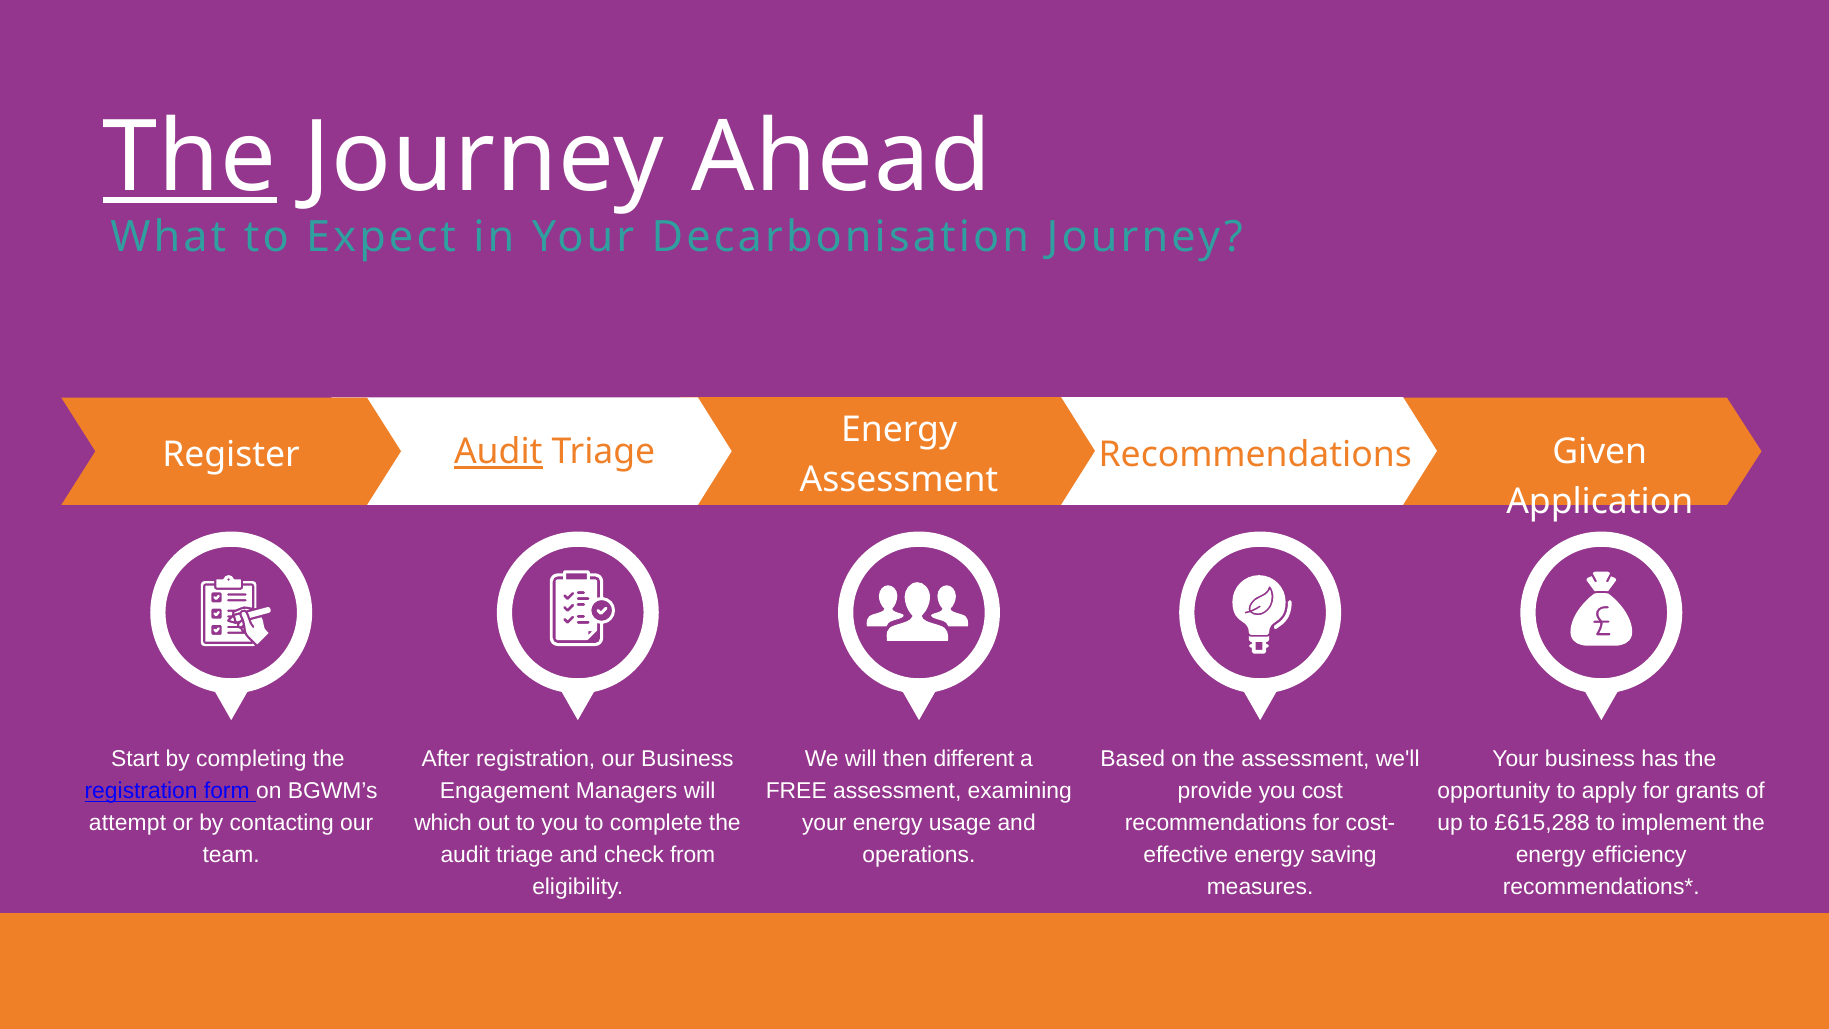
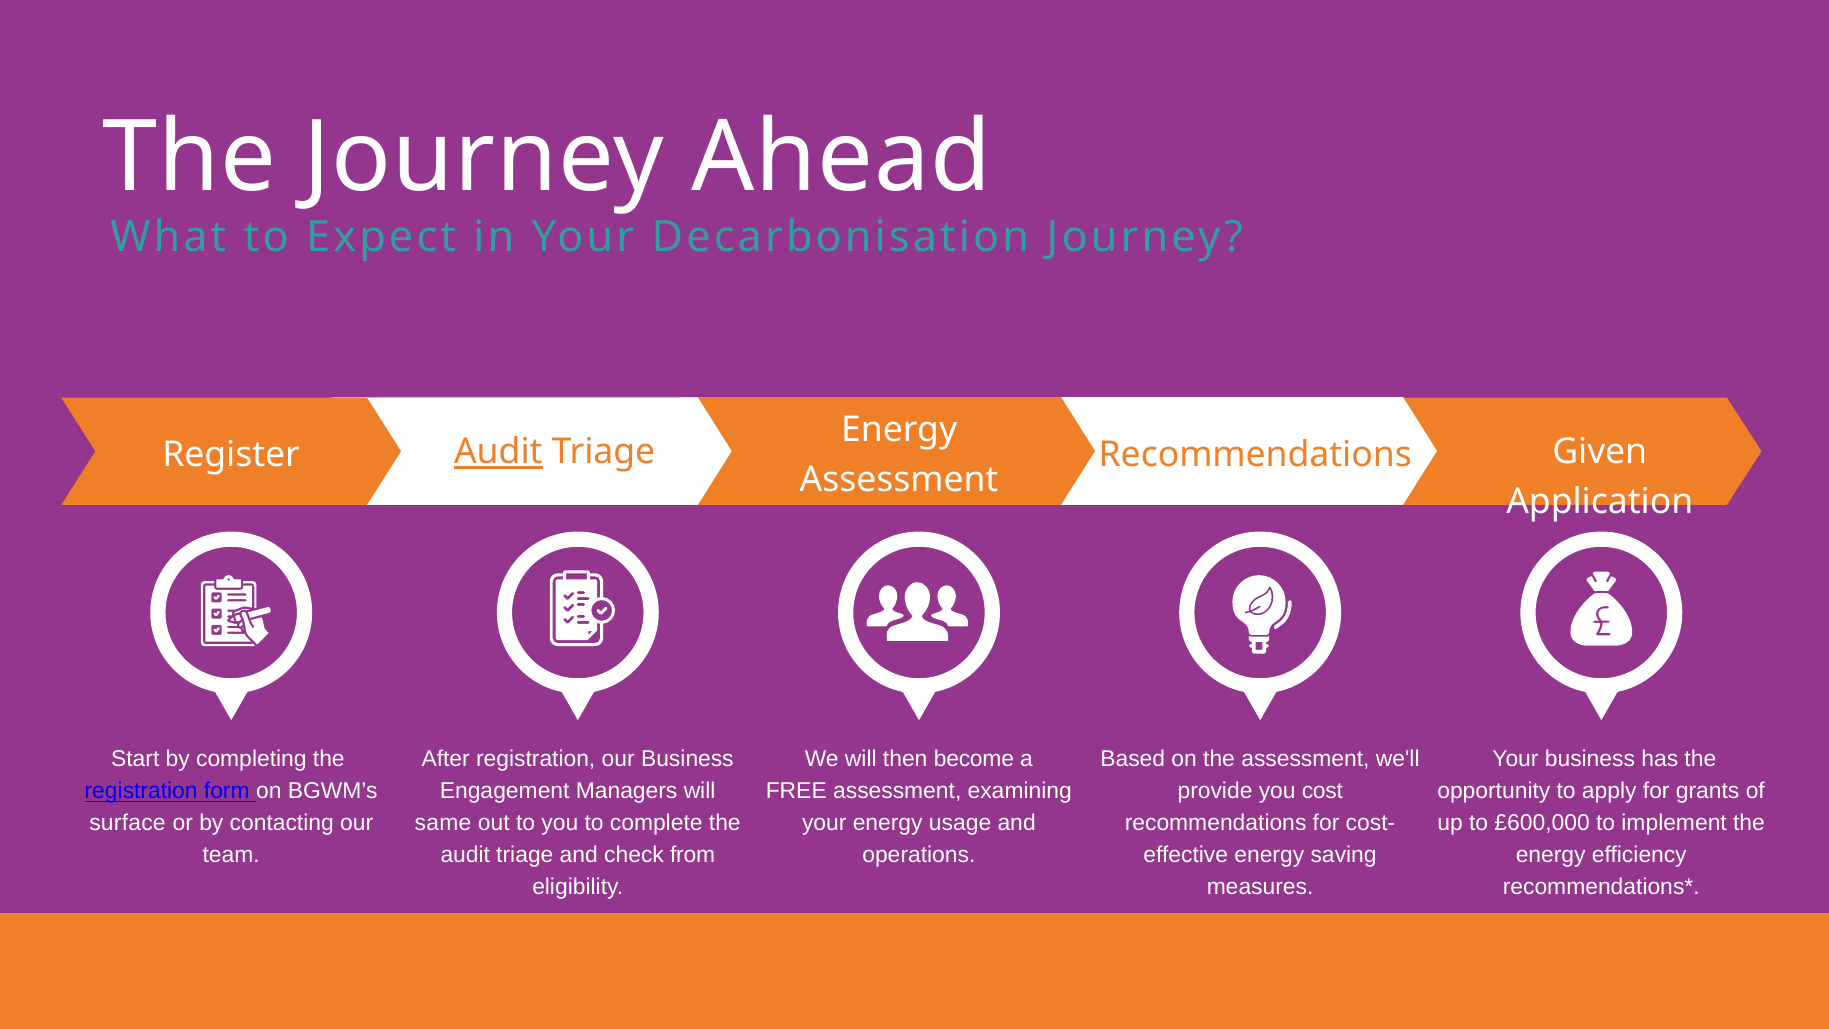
The at (189, 158) underline: present -> none
different: different -> become
attempt: attempt -> surface
which: which -> same
£615,288: £615,288 -> £600,000
